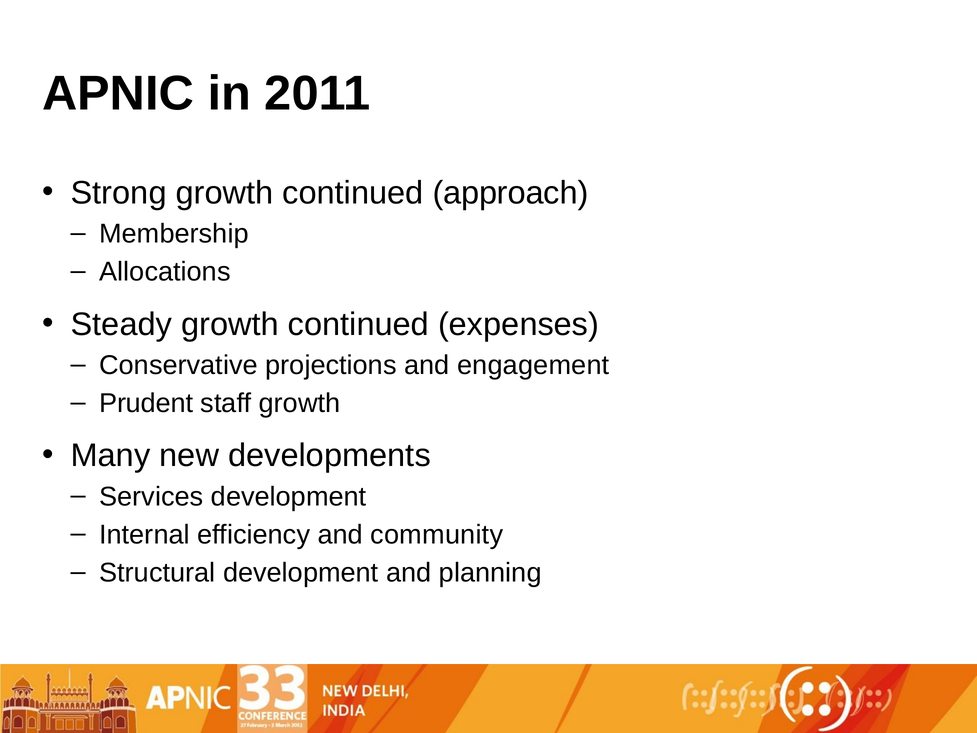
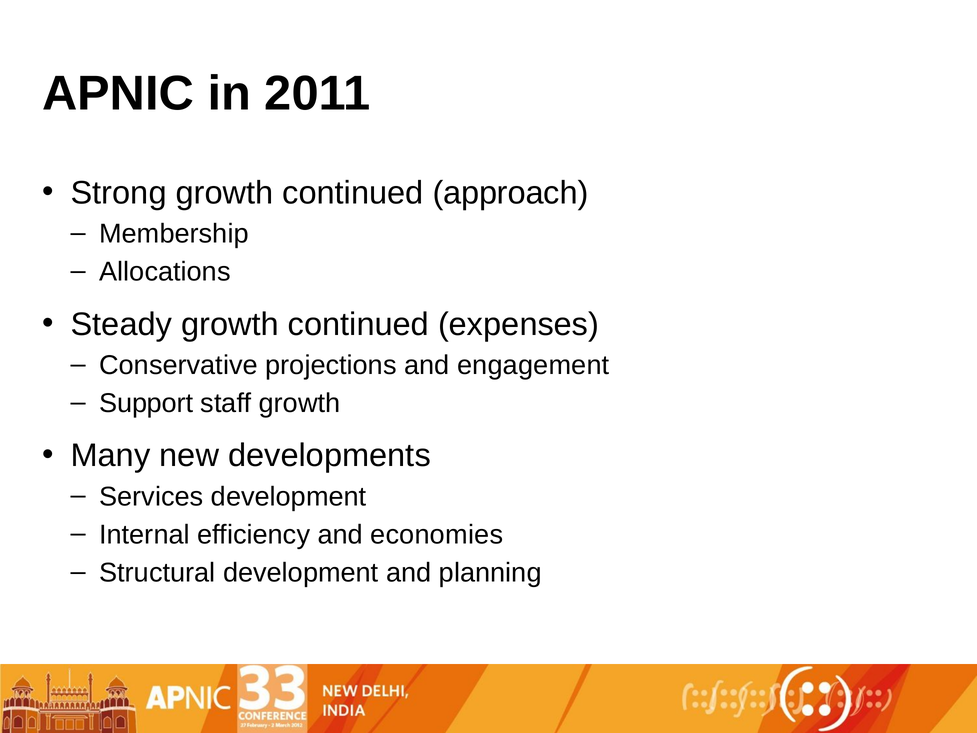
Prudent: Prudent -> Support
community: community -> economies
